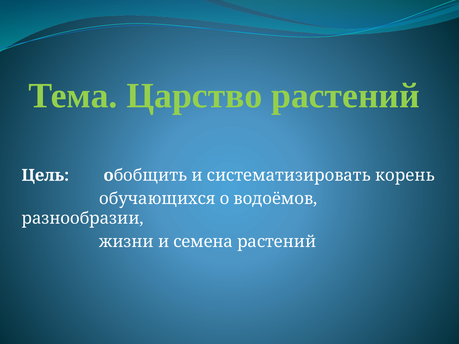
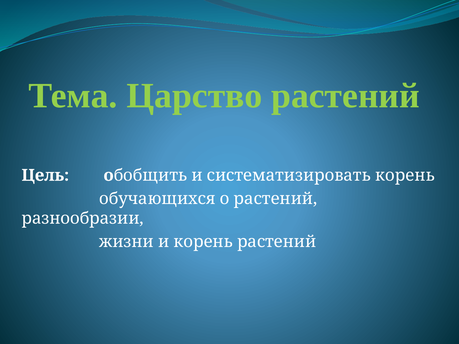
о водоёмов: водоёмов -> растений
и семена: семена -> корень
